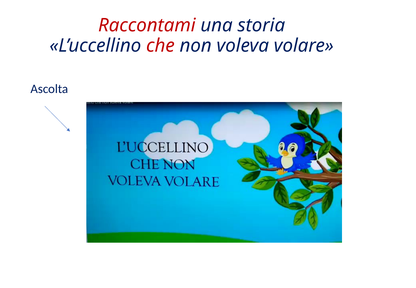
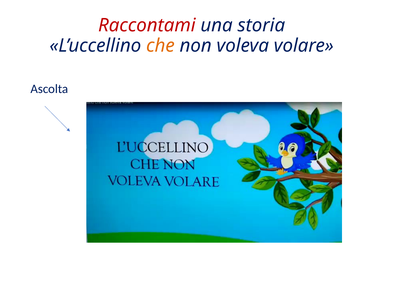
che colour: red -> orange
